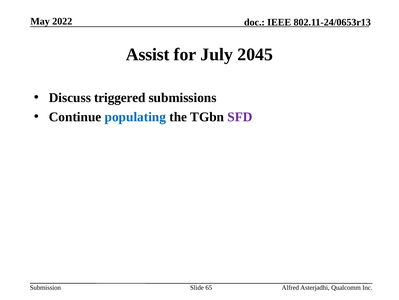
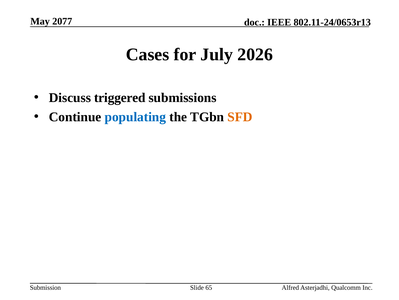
2022: 2022 -> 2077
Assist: Assist -> Cases
2045: 2045 -> 2026
SFD colour: purple -> orange
